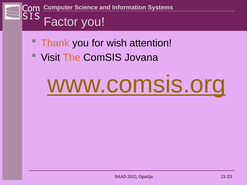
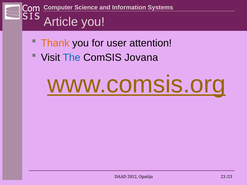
Factor: Factor -> Article
wish: wish -> user
The colour: orange -> blue
